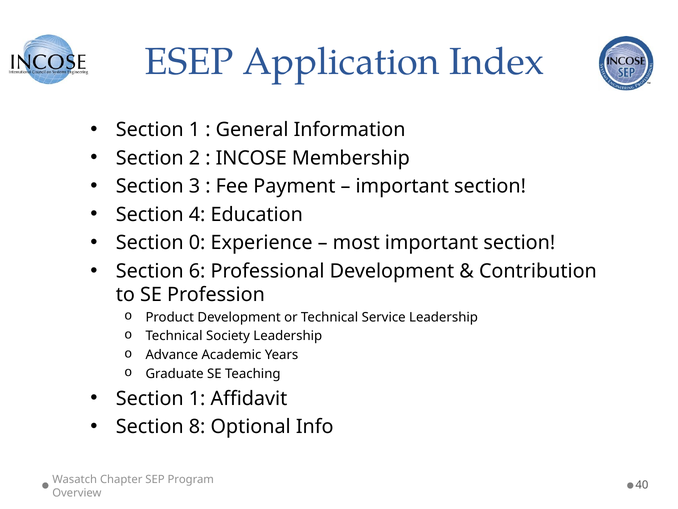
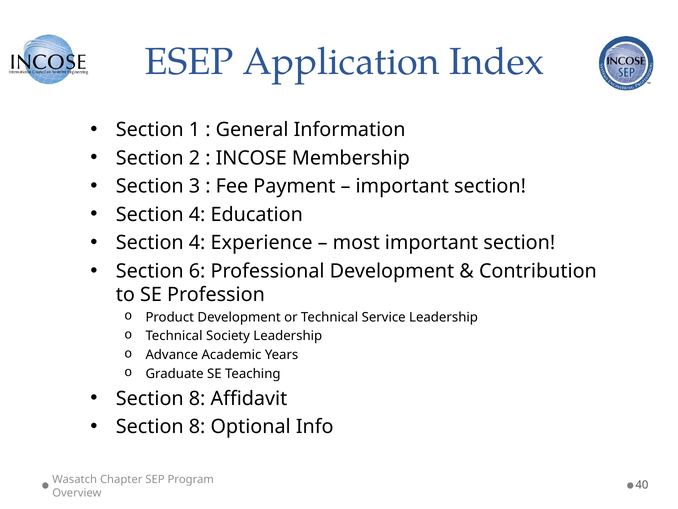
0 at (197, 243): 0 -> 4
1 at (197, 398): 1 -> 8
